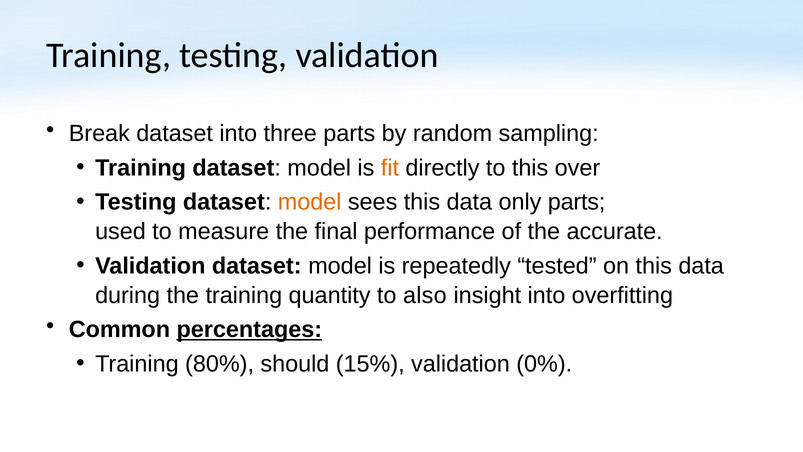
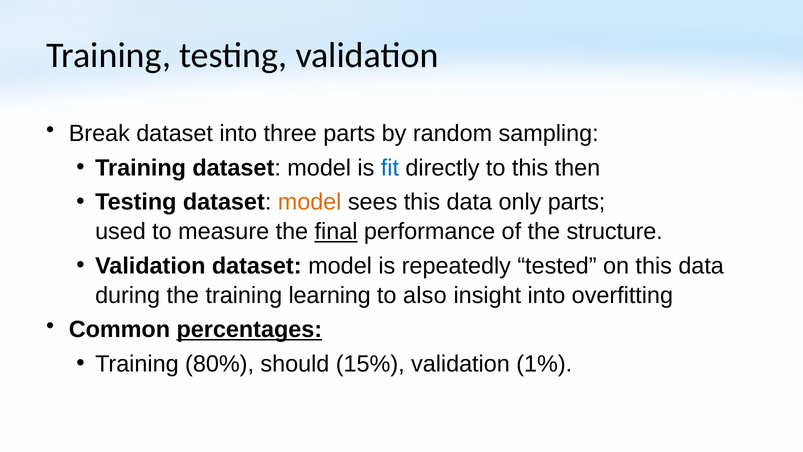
fit colour: orange -> blue
over: over -> then
final underline: none -> present
accurate: accurate -> structure
quantity: quantity -> learning
0%: 0% -> 1%
